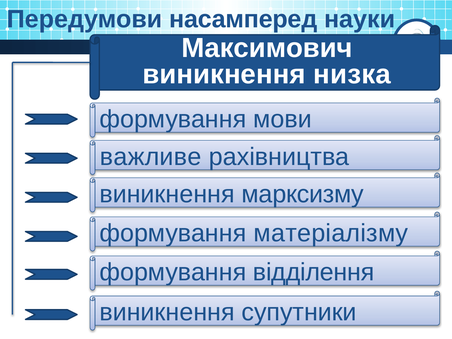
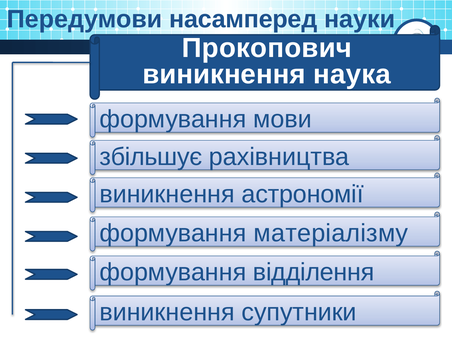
Максимович: Максимович -> Прокопович
низка: низка -> наука
важливе: важливе -> збільшує
марксизму: марксизму -> астрономії
